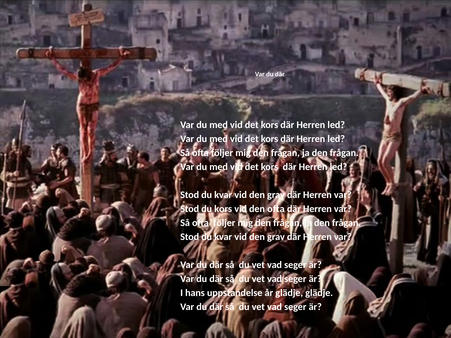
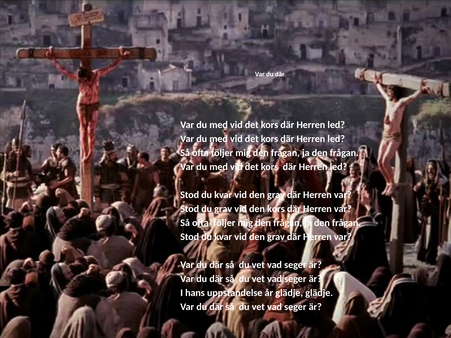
du kors: kors -> grav
den ofta: ofta -> kors
